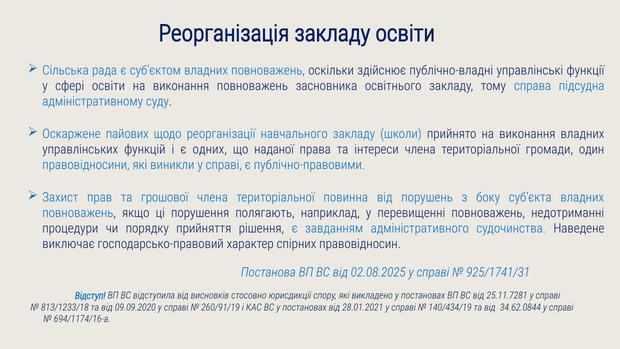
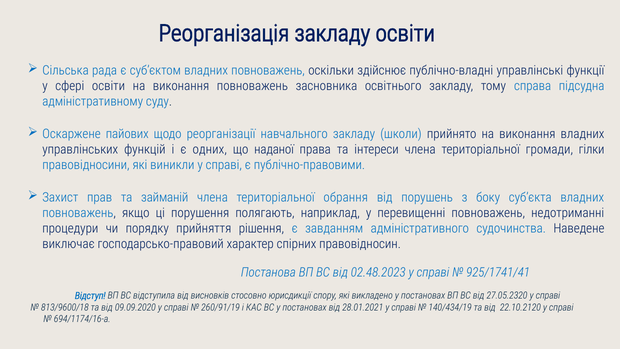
один: один -> гілки
грошової: грошової -> займаній
повинна: повинна -> обрання
02.08.2025: 02.08.2025 -> 02.48.2023
925/1741/31: 925/1741/31 -> 925/1741/41
25.11.7281: 25.11.7281 -> 27.05.2320
813/1233/18: 813/1233/18 -> 813/9600/18
34.62.0844: 34.62.0844 -> 22.10.2120
